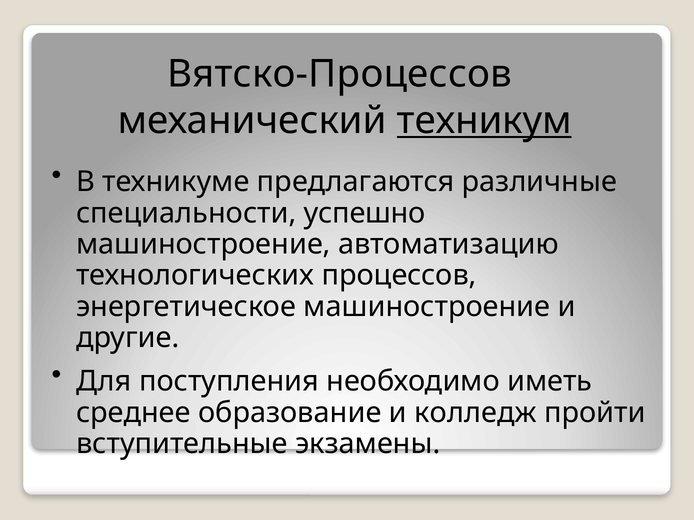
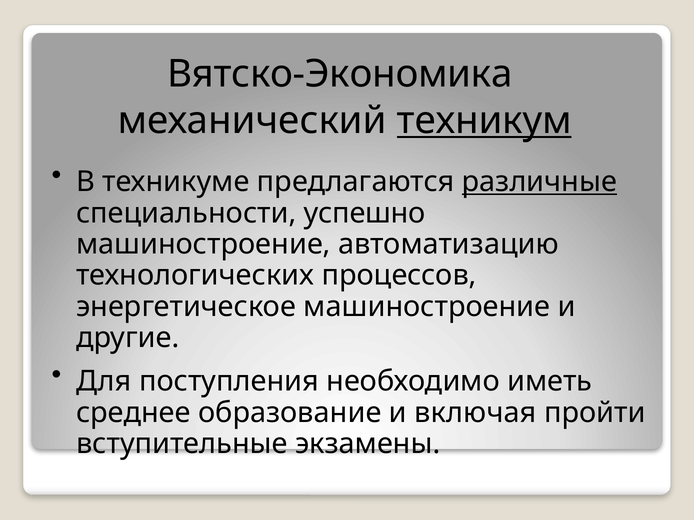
Вятско-Процессов: Вятско-Процессов -> Вятско-Экономика
различные underline: none -> present
колледж: колледж -> включая
